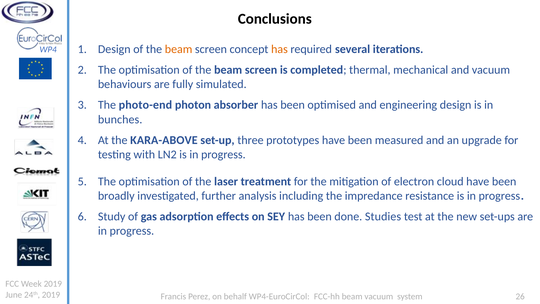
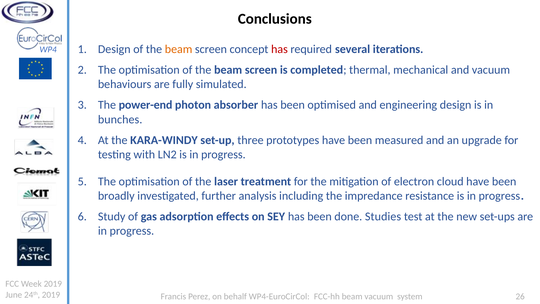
has at (279, 49) colour: orange -> red
photo-end: photo-end -> power-end
KARA-ABOVE: KARA-ABOVE -> KARA-WINDY
